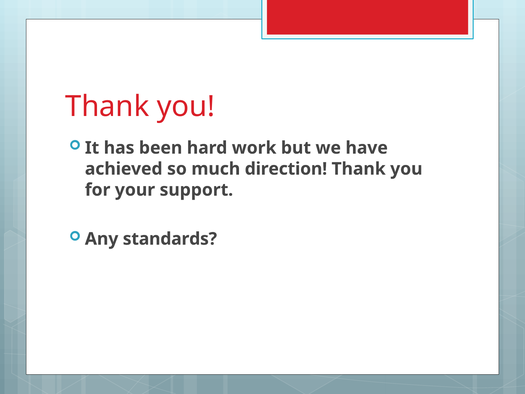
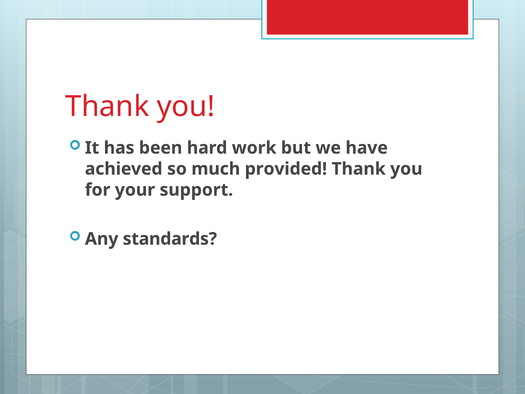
direction: direction -> provided
